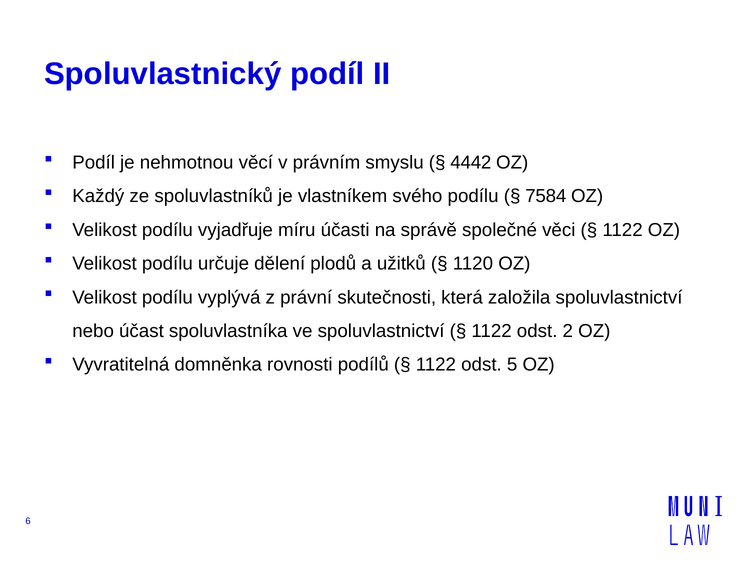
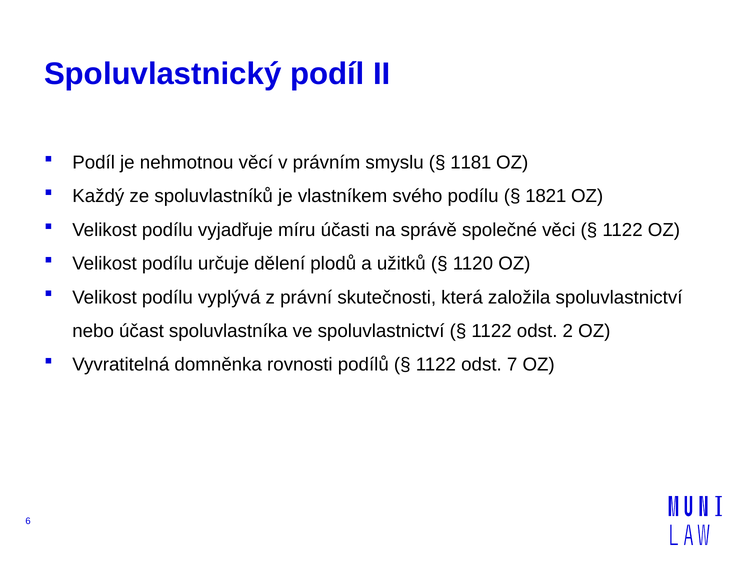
4442: 4442 -> 1181
7584: 7584 -> 1821
5: 5 -> 7
